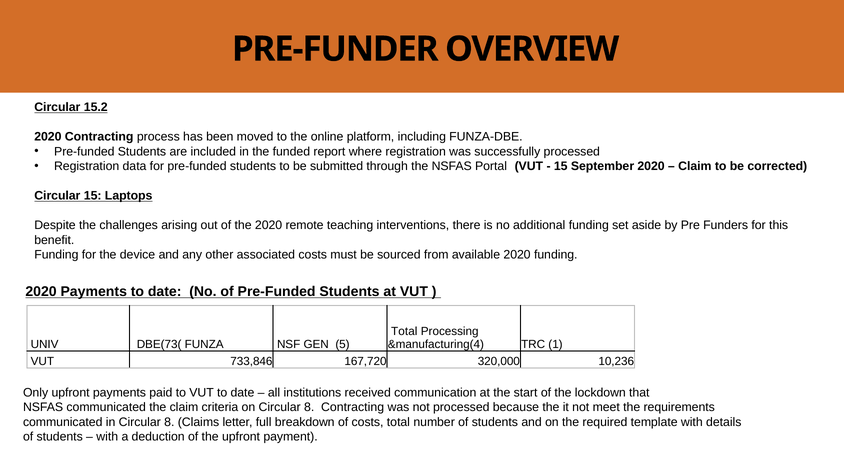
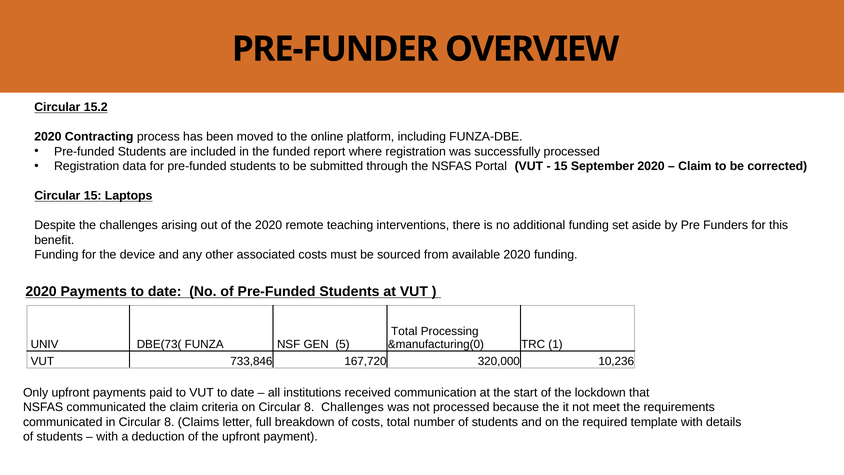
&manufacturing(4: &manufacturing(4 -> &manufacturing(0
8 Contracting: Contracting -> Challenges
